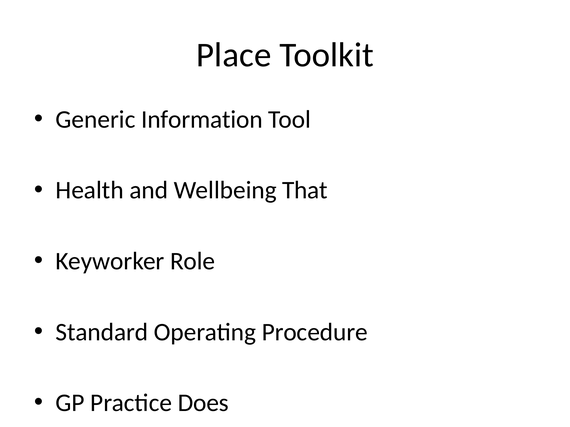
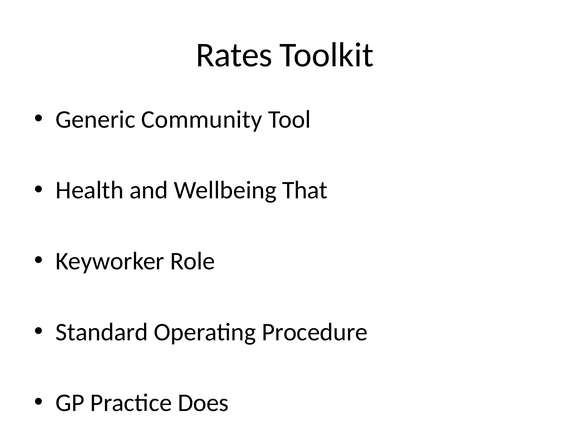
Place: Place -> Rates
Information: Information -> Community
